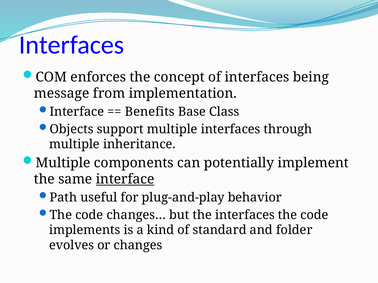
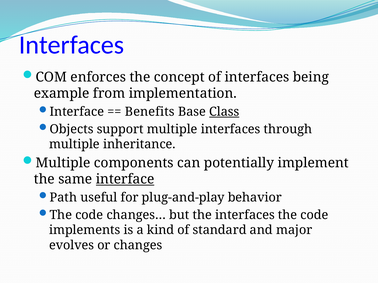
message: message -> example
Class underline: none -> present
folder: folder -> major
